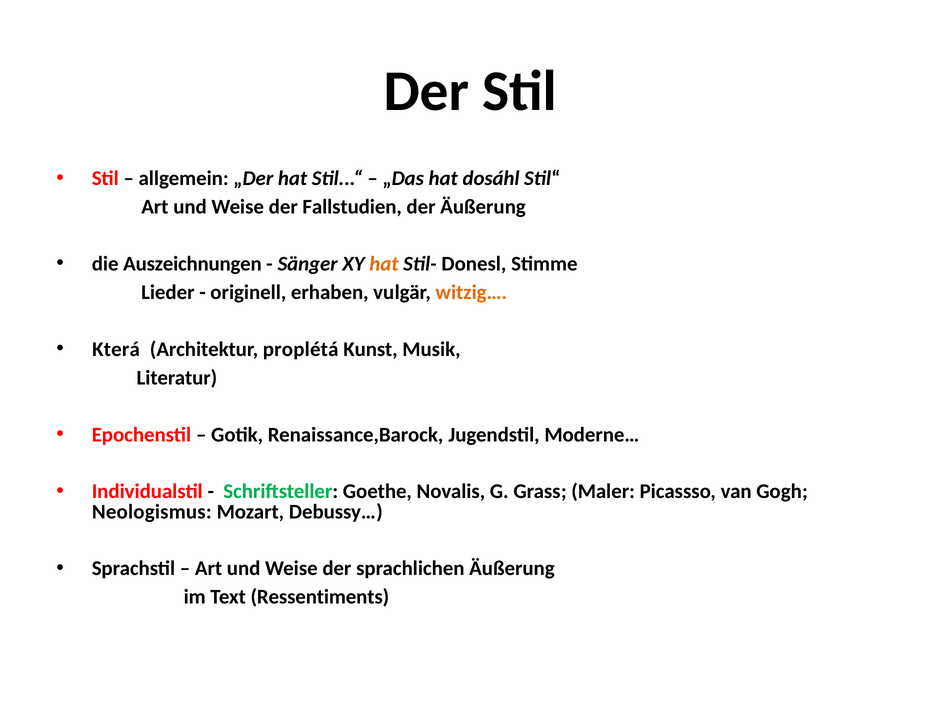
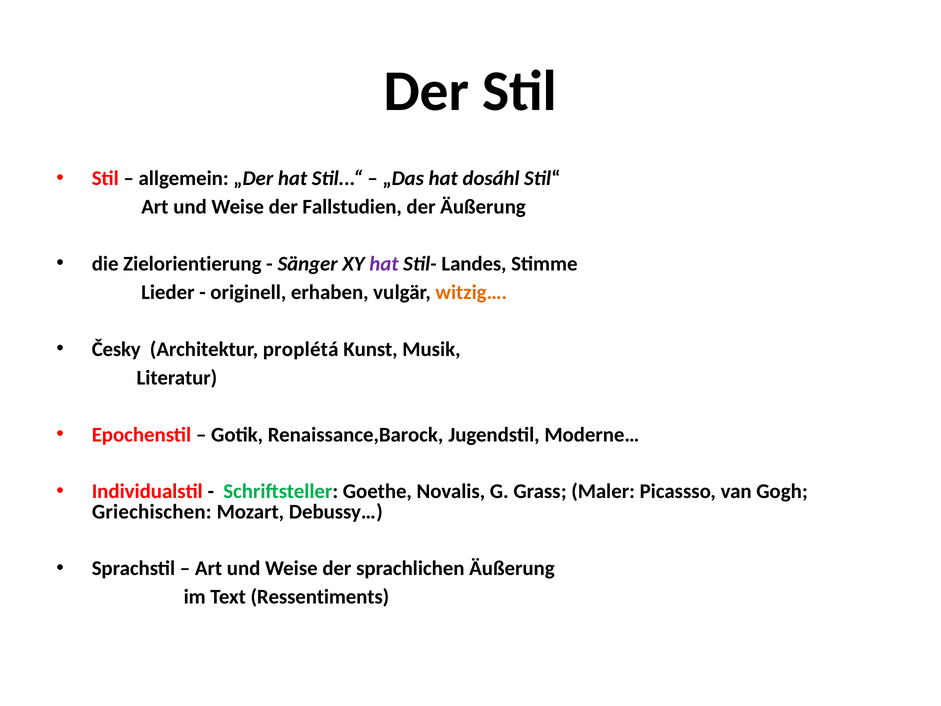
Auszeichnungen: Auszeichnungen -> Zielorientierung
hat at (384, 264) colour: orange -> purple
Donesl: Donesl -> Landes
Která: Která -> Česky
Neologismus: Neologismus -> Griechischen
